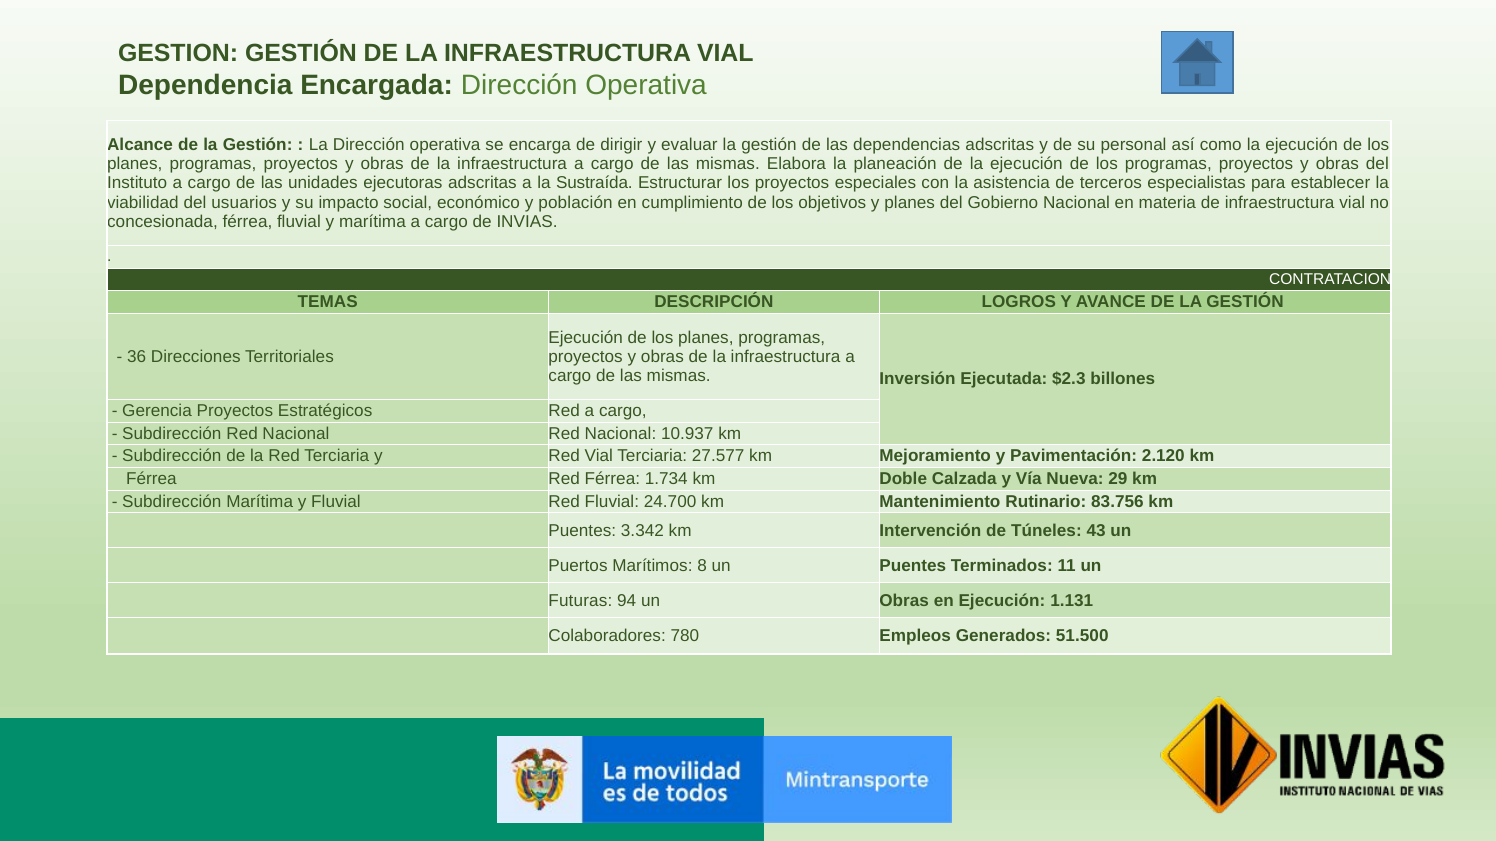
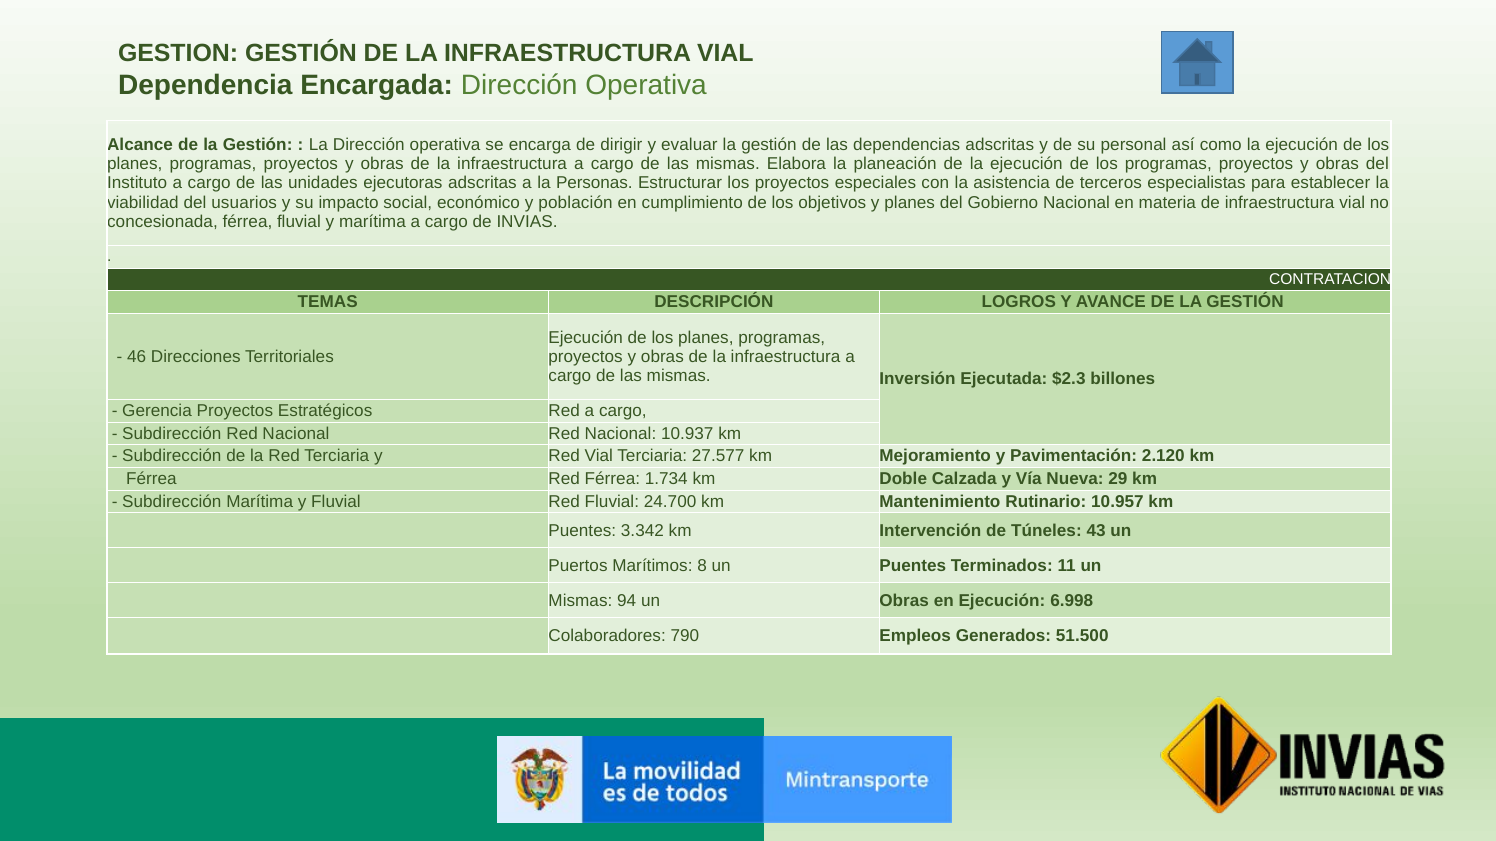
Sustraída: Sustraída -> Personas
36: 36 -> 46
83.756: 83.756 -> 10.957
Futuras at (580, 601): Futuras -> Mismas
1.131: 1.131 -> 6.998
780: 780 -> 790
